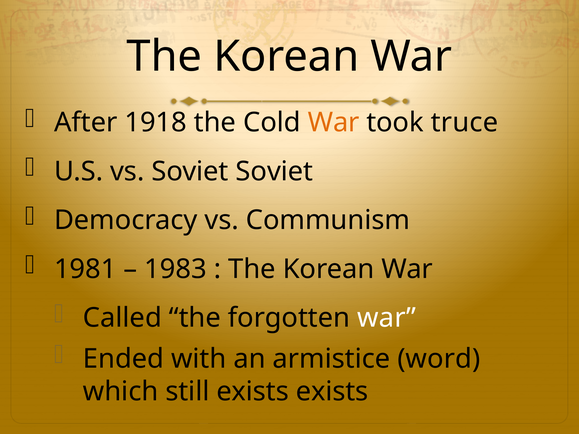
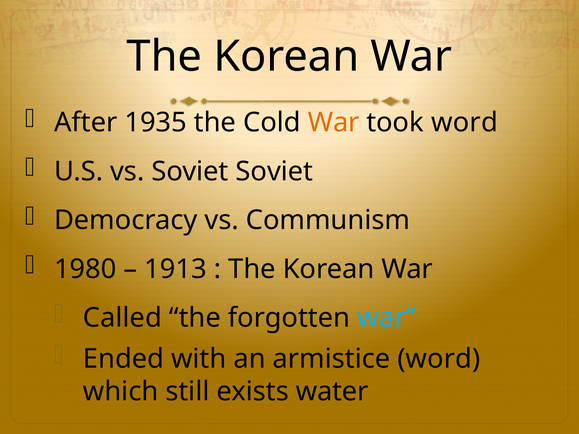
1918: 1918 -> 1935
took truce: truce -> word
1981: 1981 -> 1980
1983: 1983 -> 1913
war at (387, 318) colour: white -> light blue
exists exists: exists -> water
